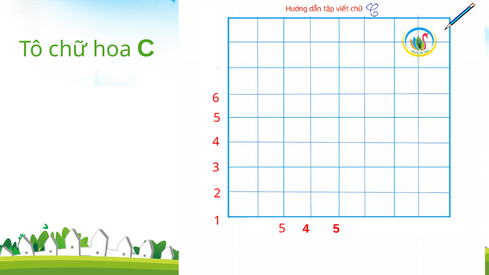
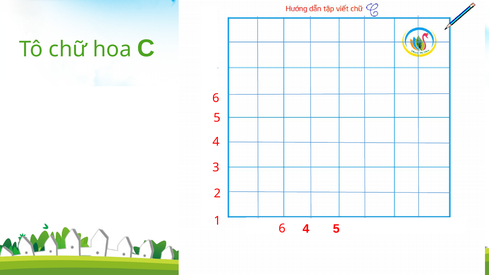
5 at (282, 229): 5 -> 6
